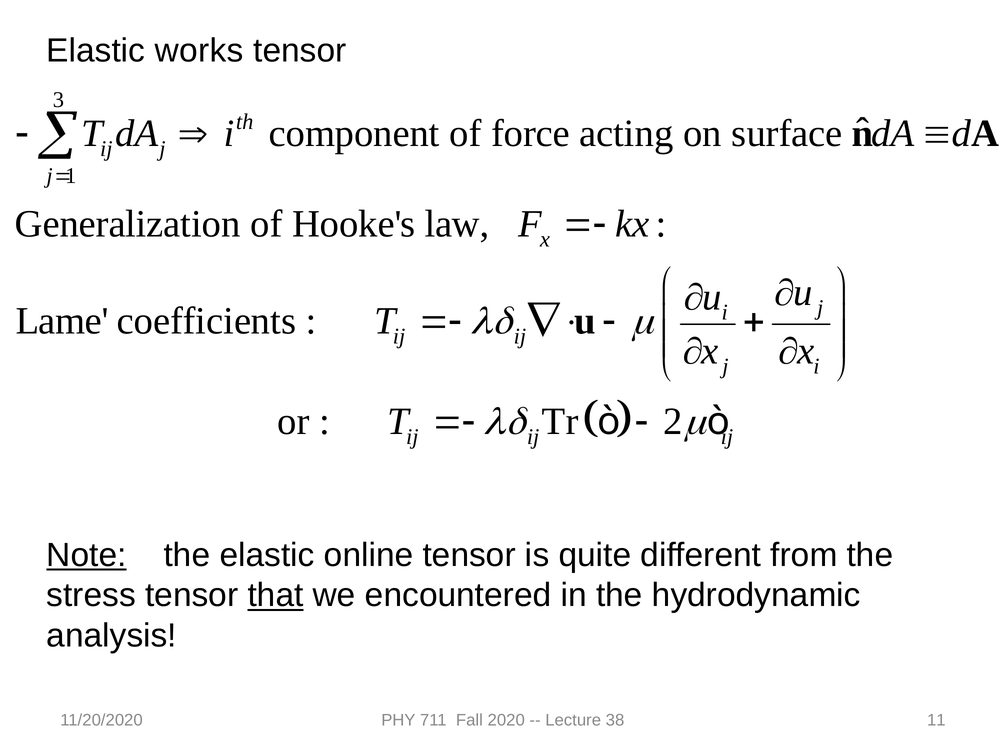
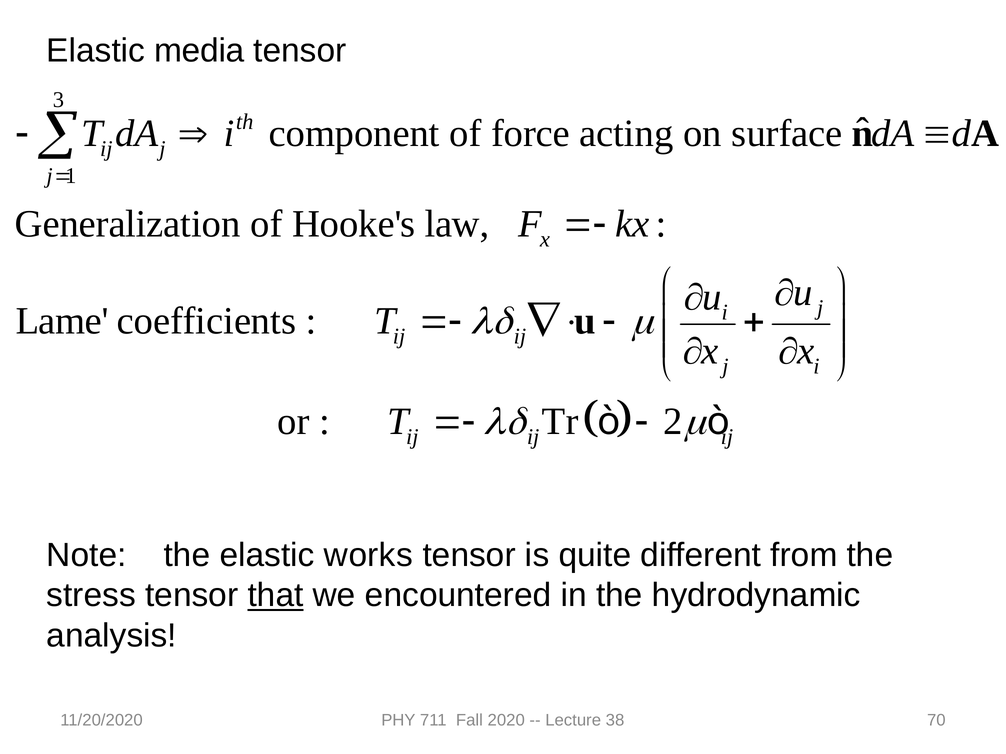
works: works -> media
Note underline: present -> none
online: online -> works
11: 11 -> 70
